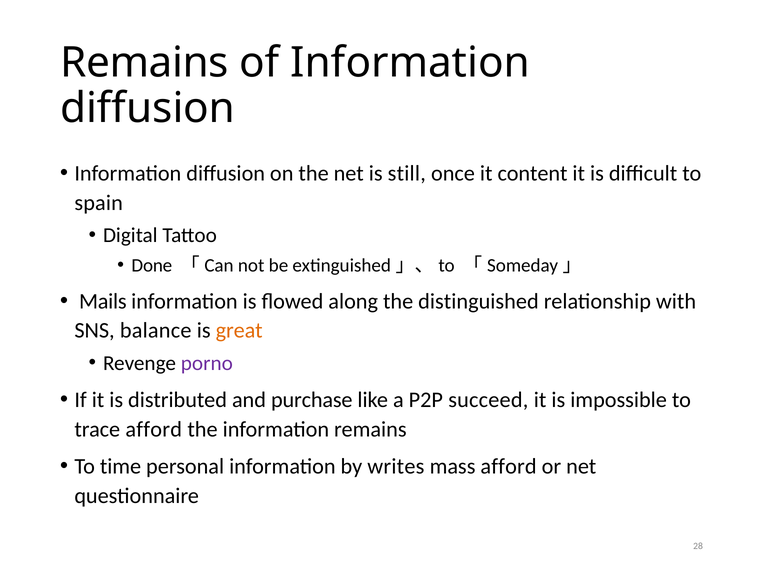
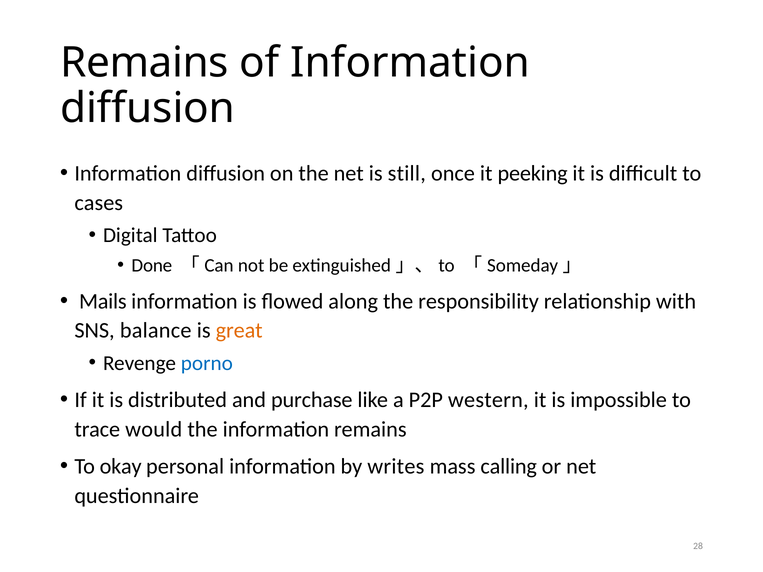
content: content -> peeking
spain: spain -> cases
distinguished: distinguished -> responsibility
porno colour: purple -> blue
succeed: succeed -> western
trace afford: afford -> would
time: time -> okay
mass afford: afford -> calling
